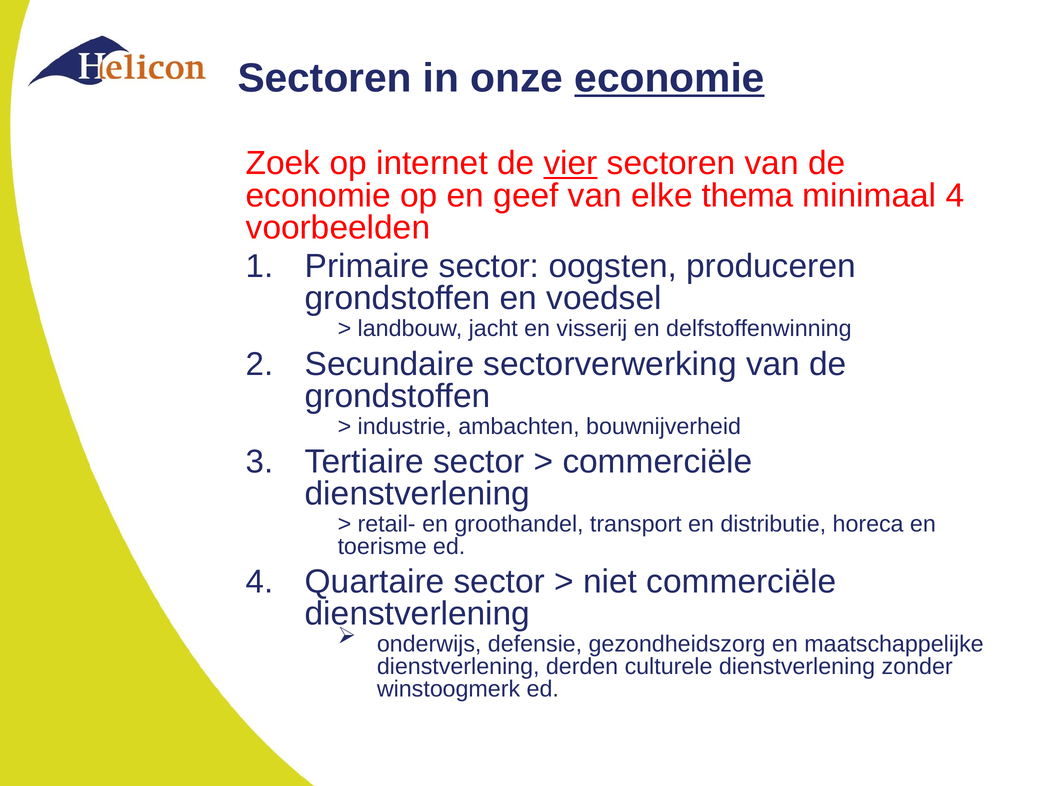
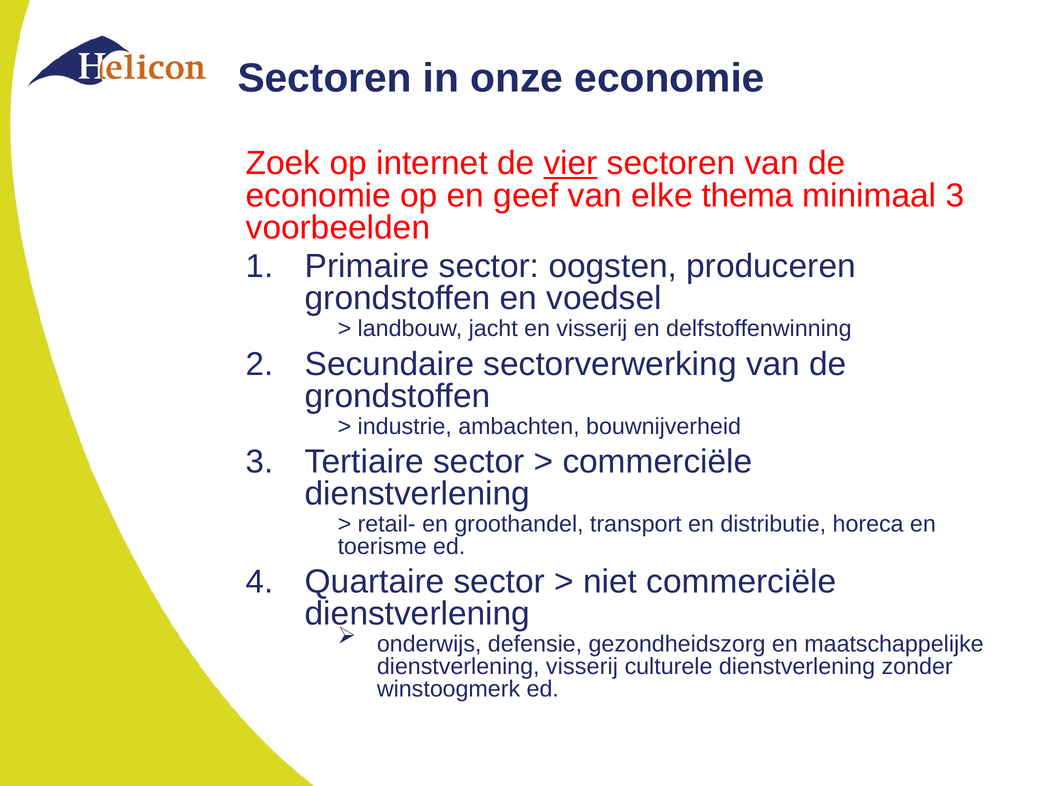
economie at (669, 78) underline: present -> none
minimaal 4: 4 -> 3
dienstverlening derden: derden -> visserij
